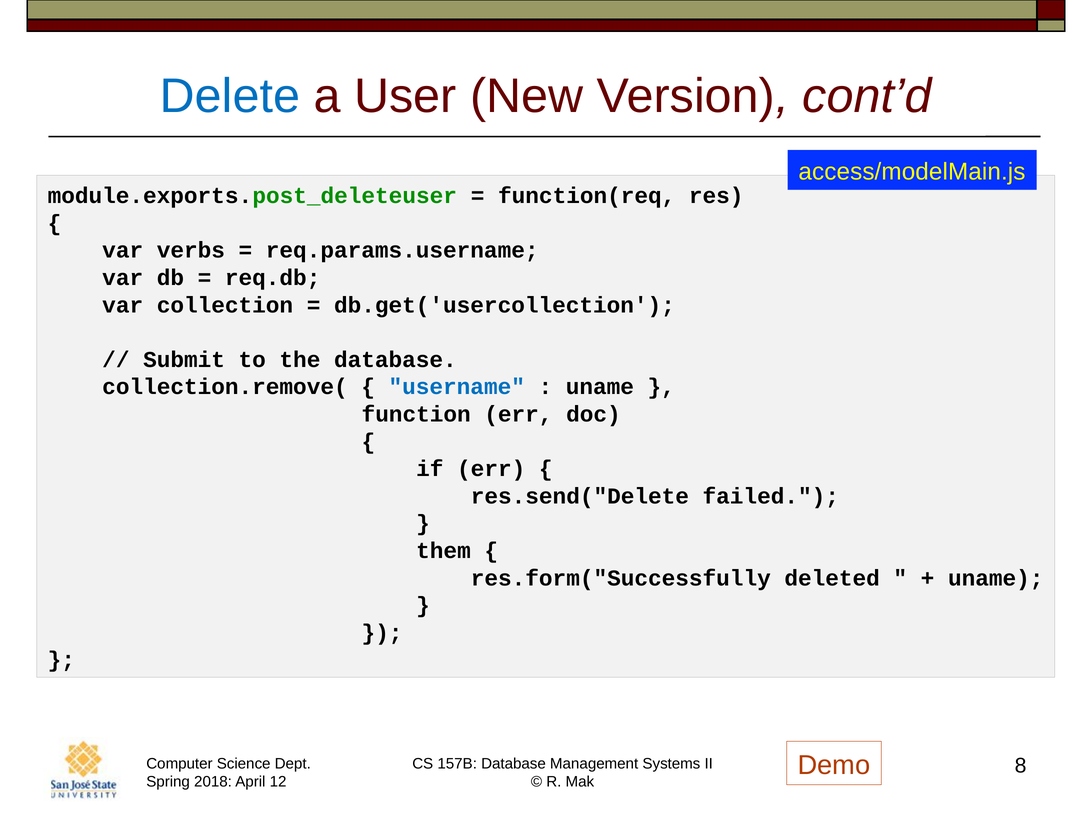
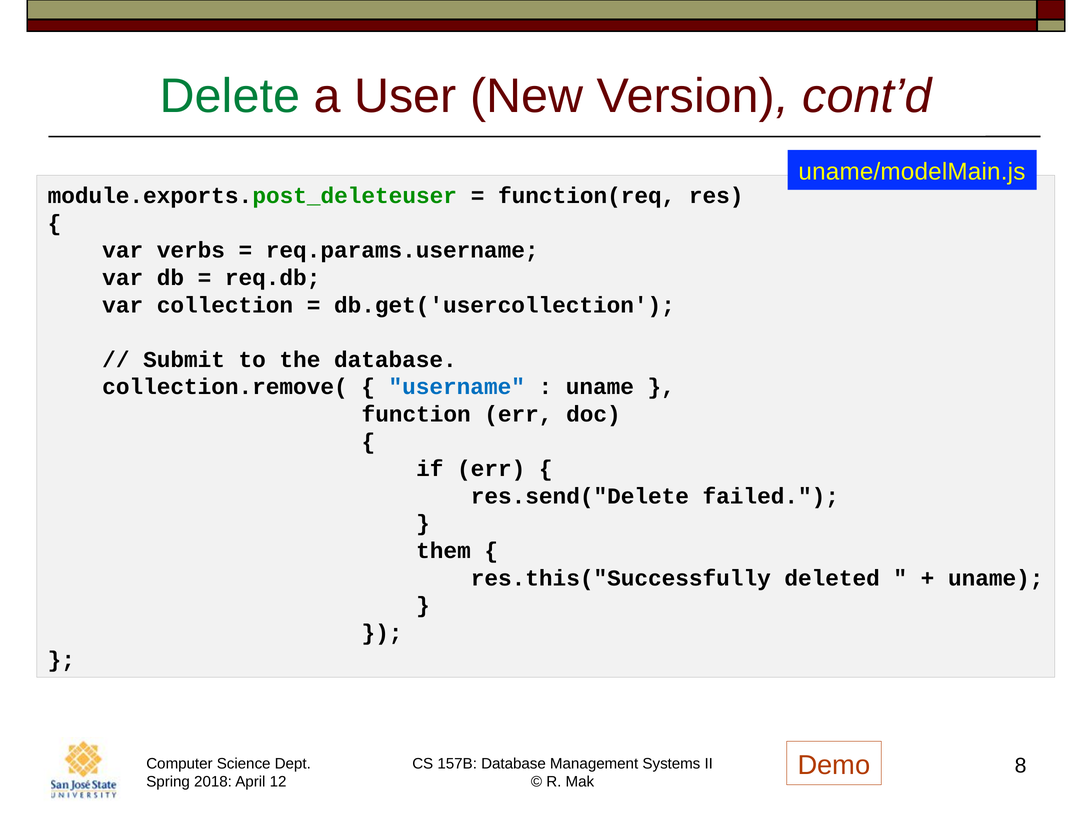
Delete colour: blue -> green
access/modelMain.js: access/modelMain.js -> uname/modelMain.js
res.form("Successfully: res.form("Successfully -> res.this("Successfully
